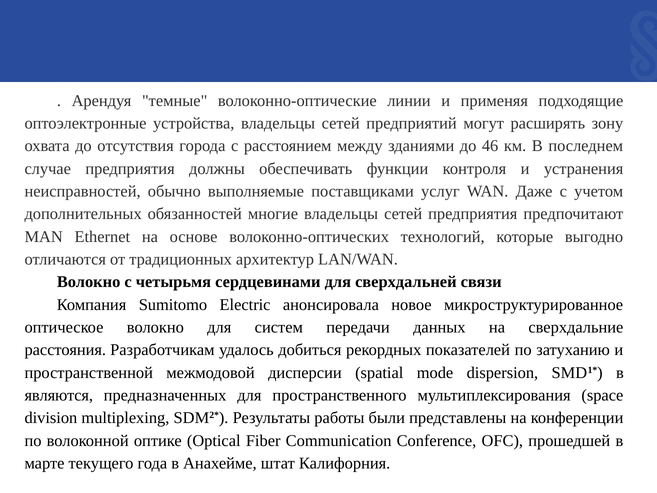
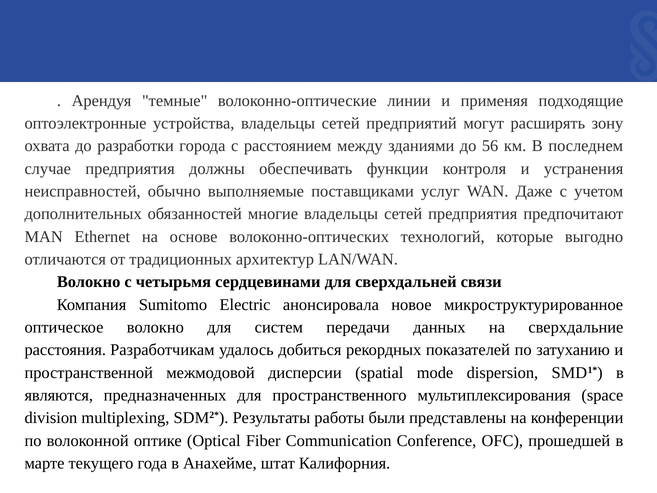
отсутствия: отсутствия -> разработки
46: 46 -> 56
